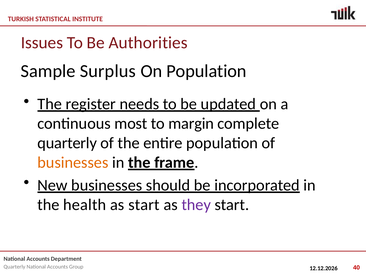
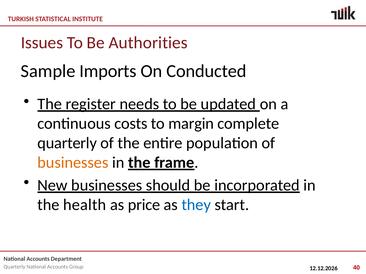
Surplus: Surplus -> Imports
On Population: Population -> Conducted
most: most -> costs
as start: start -> price
they colour: purple -> blue
